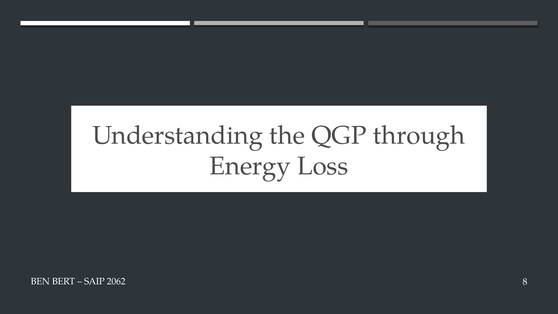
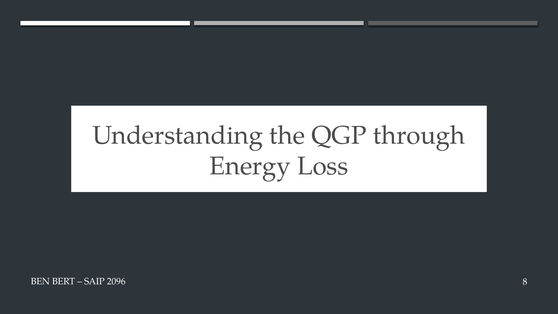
2062: 2062 -> 2096
